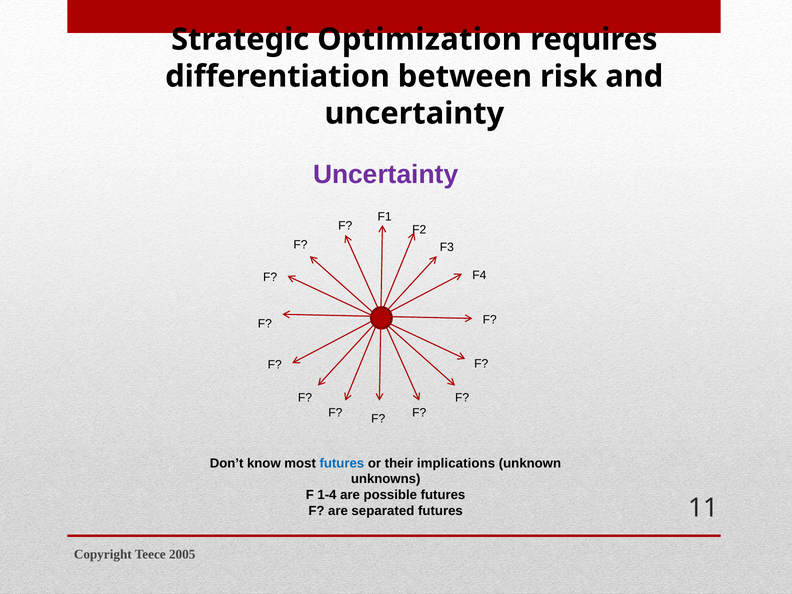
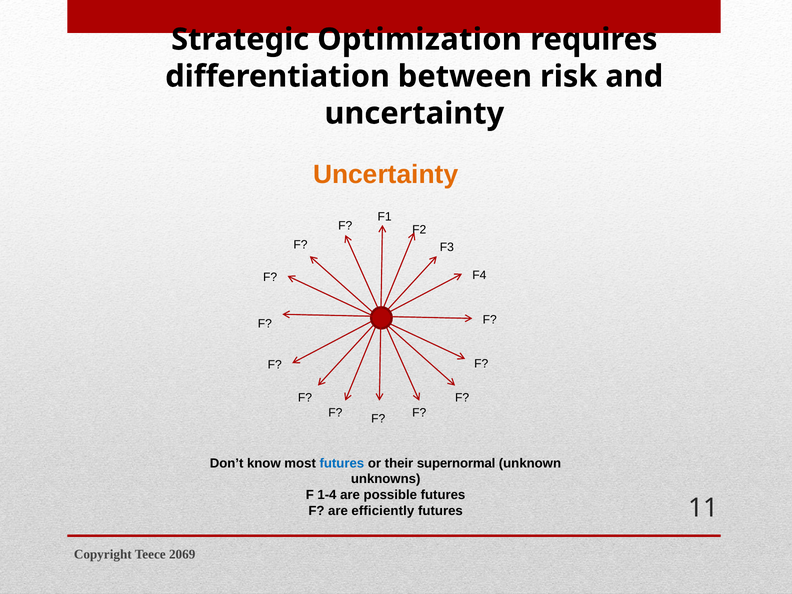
Uncertainty at (386, 174) colour: purple -> orange
implications: implications -> supernormal
separated: separated -> efficiently
2005: 2005 -> 2069
